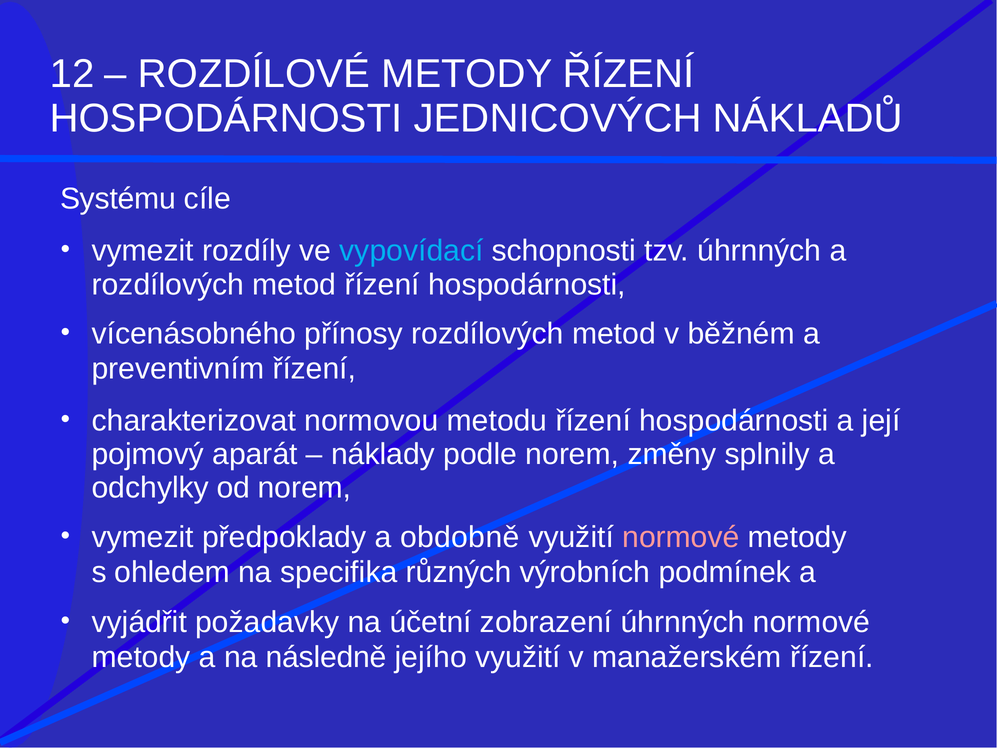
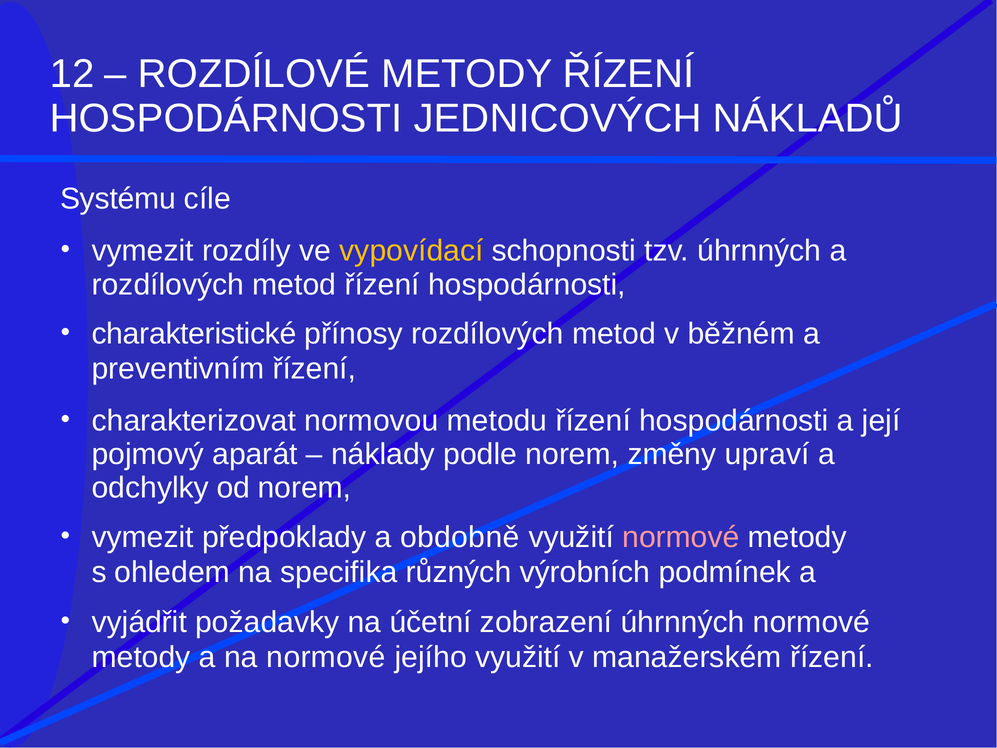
vypovídací colour: light blue -> yellow
vícenásobného: vícenásobného -> charakteristické
splnily: splnily -> upraví
na následně: následně -> normové
